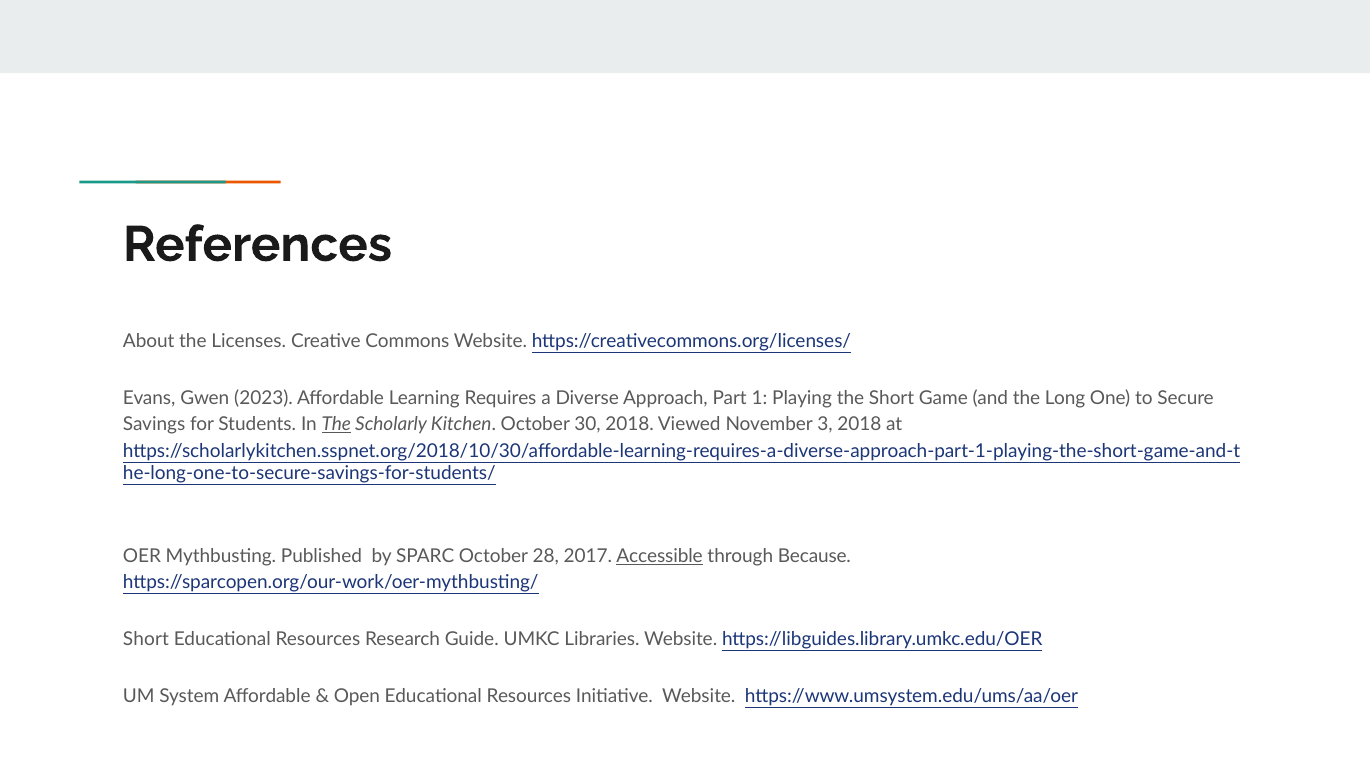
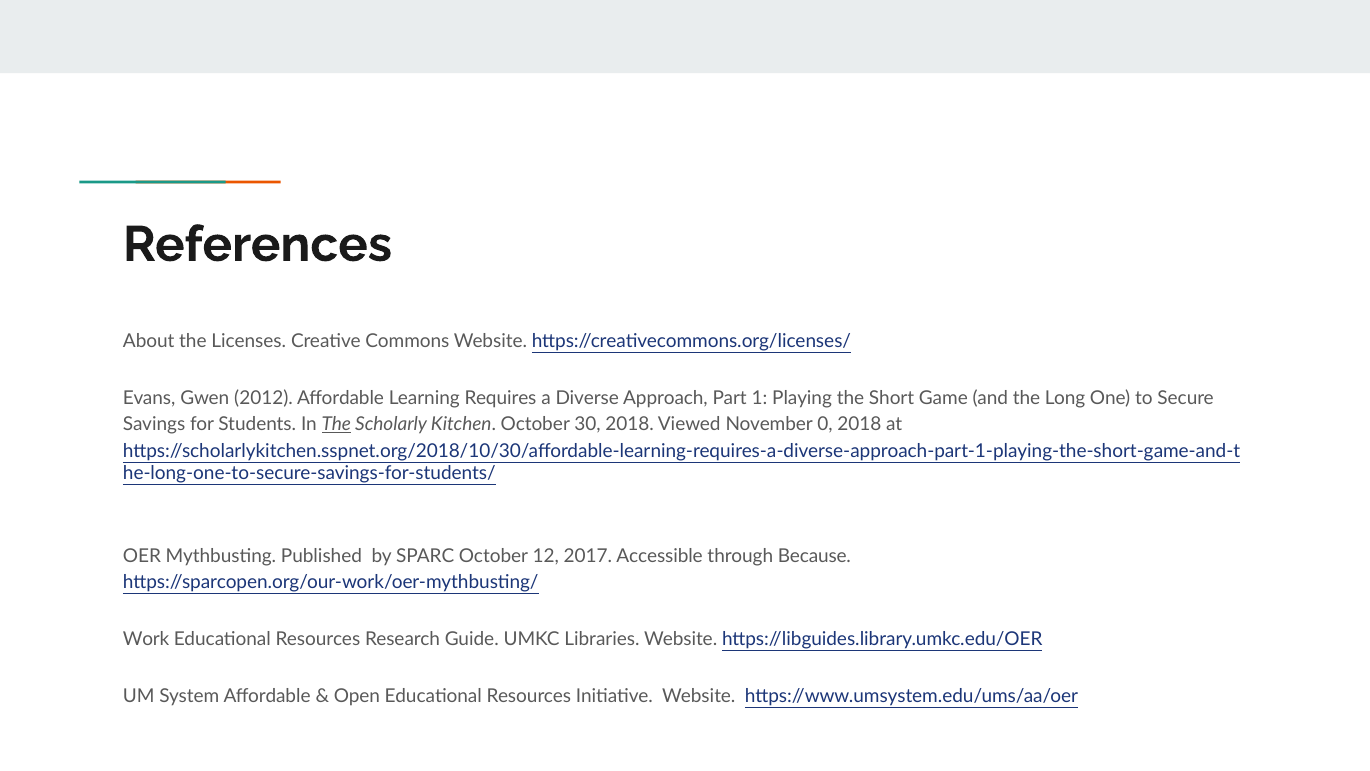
2023: 2023 -> 2012
3: 3 -> 0
28: 28 -> 12
Accessible underline: present -> none
Short at (146, 639): Short -> Work
